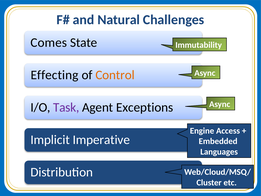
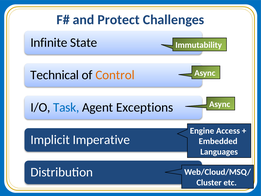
Natural: Natural -> Protect
Comes: Comes -> Infinite
Effecting: Effecting -> Technical
Task colour: purple -> blue
